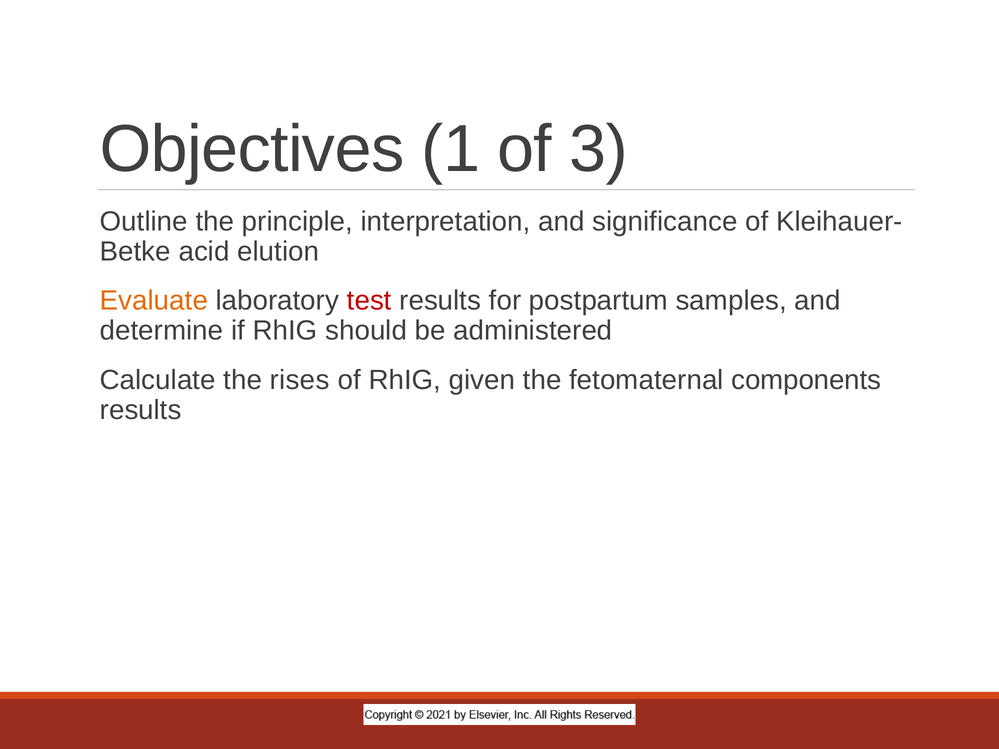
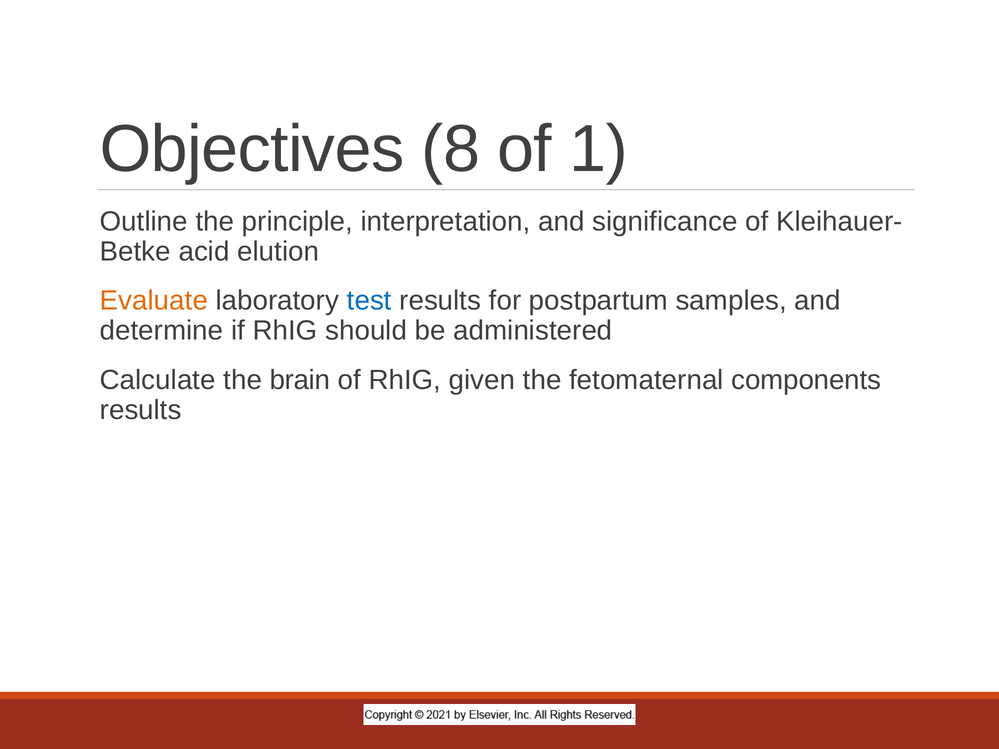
1: 1 -> 8
3: 3 -> 1
test colour: red -> blue
rises: rises -> brain
